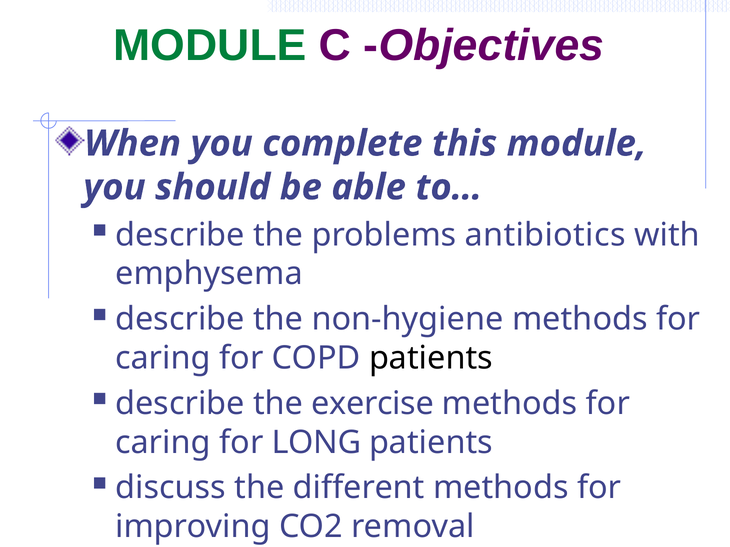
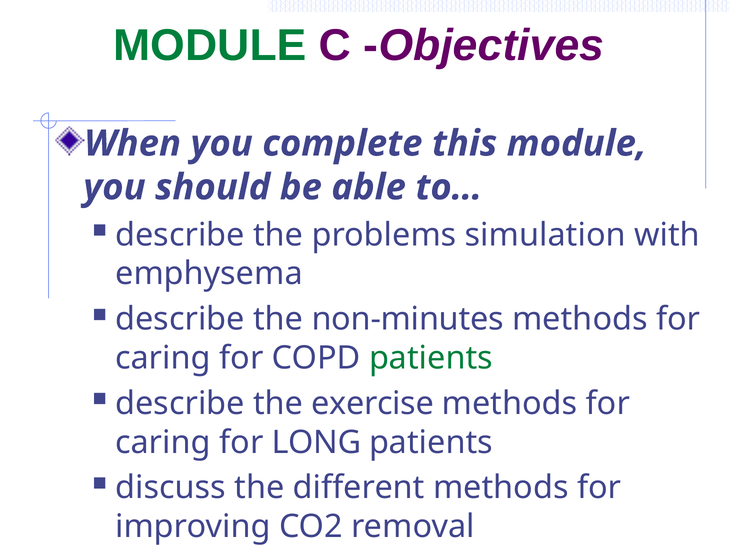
antibiotics: antibiotics -> simulation
non-hygiene: non-hygiene -> non-minutes
patients at (431, 358) colour: black -> green
